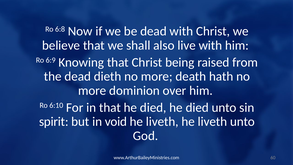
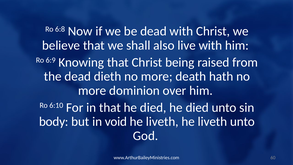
spirit: spirit -> body
